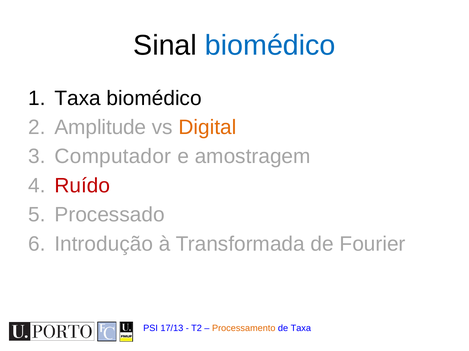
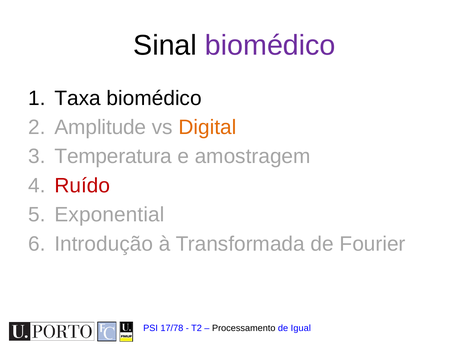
biomédico at (270, 45) colour: blue -> purple
Computador: Computador -> Temperatura
Processado: Processado -> Exponential
17/13: 17/13 -> 17/78
Processamento colour: orange -> black
de Taxa: Taxa -> Igual
